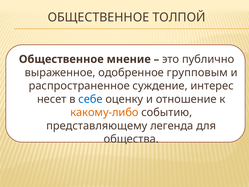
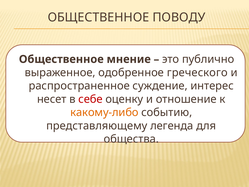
ТОЛПОЙ: ТОЛПОЙ -> ПОВОДУ
групповым: групповым -> греческого
себе colour: blue -> red
